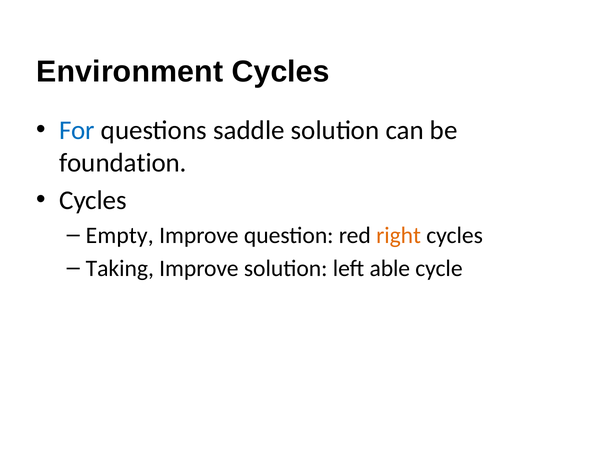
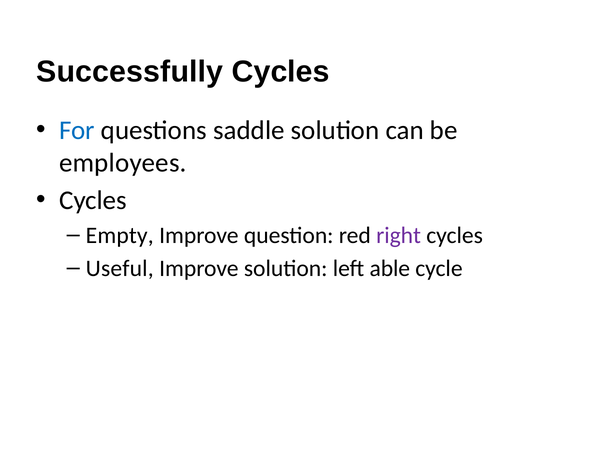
Environment: Environment -> Successfully
foundation: foundation -> employees
right colour: orange -> purple
Taking: Taking -> Useful
